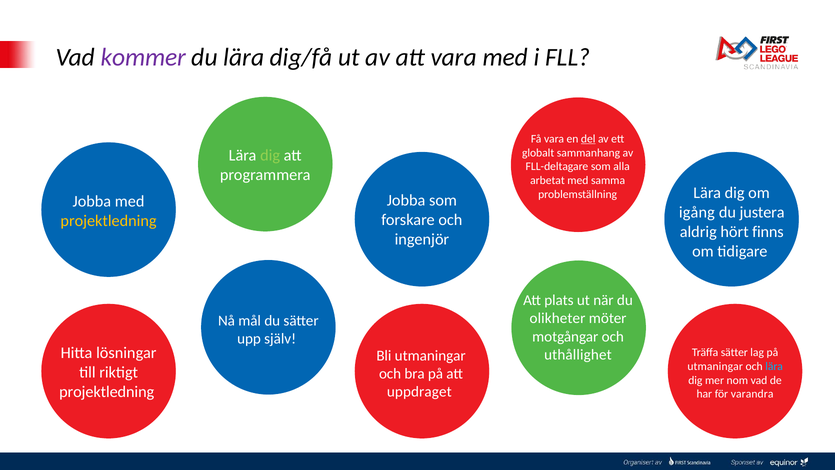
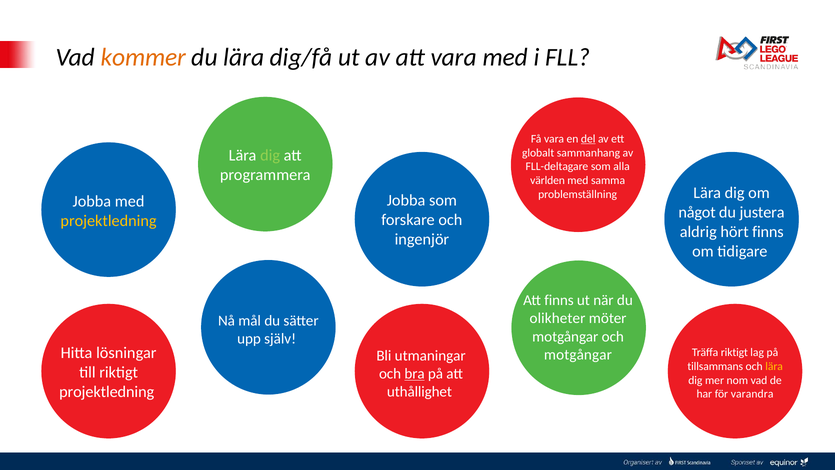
kommer colour: purple -> orange
arbetat: arbetat -> världen
igång: igång -> något
Att plats: plats -> finns
Träffa sätter: sätter -> riktigt
uthållighet at (578, 355): uthållighet -> motgångar
utmaningar at (715, 366): utmaningar -> tillsammans
lära at (774, 366) colour: light blue -> yellow
bra underline: none -> present
uppdraget: uppdraget -> uthållighet
